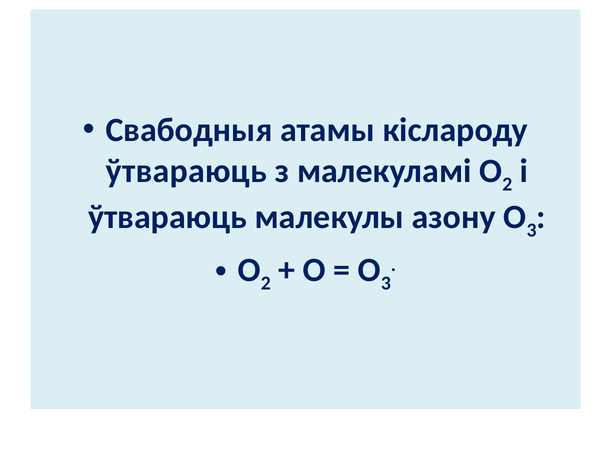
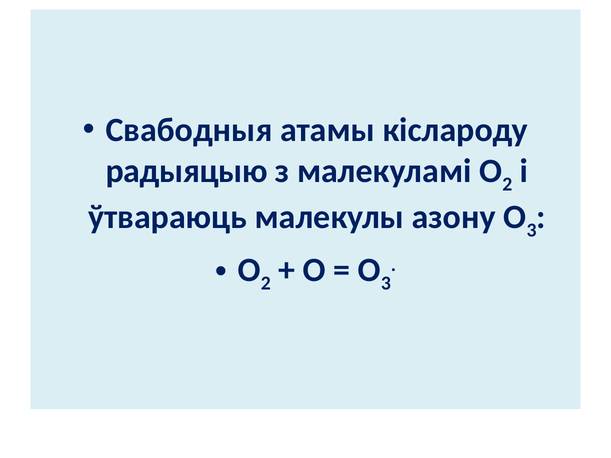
ўтвараюць at (186, 171): ўтвараюць -> радыяцыю
